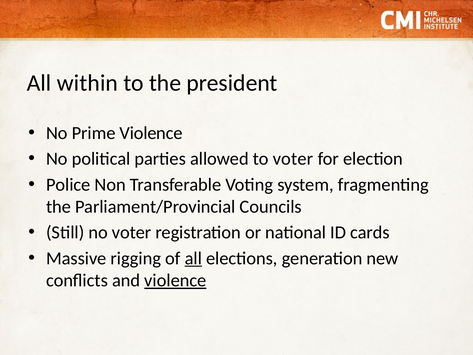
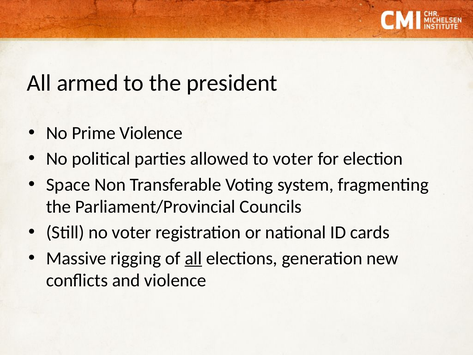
within: within -> armed
Police: Police -> Space
violence at (175, 280) underline: present -> none
